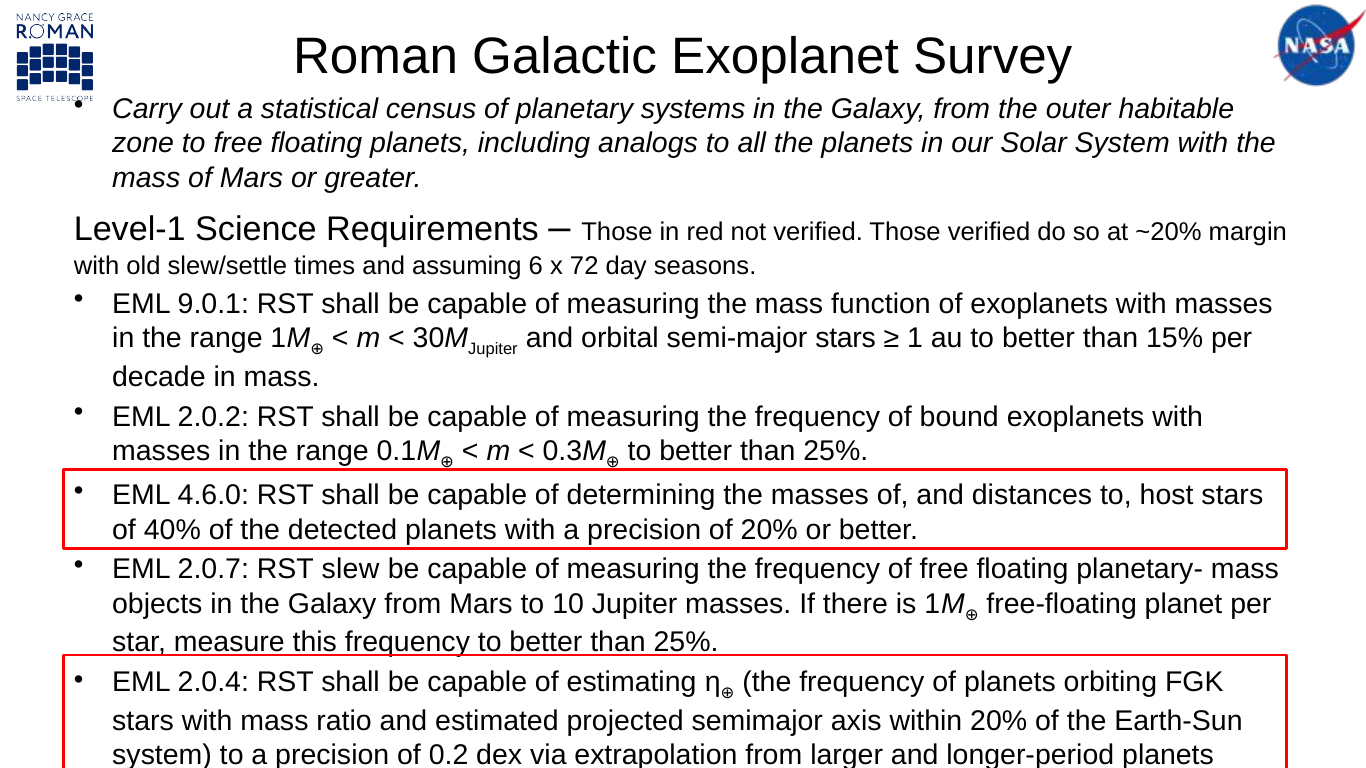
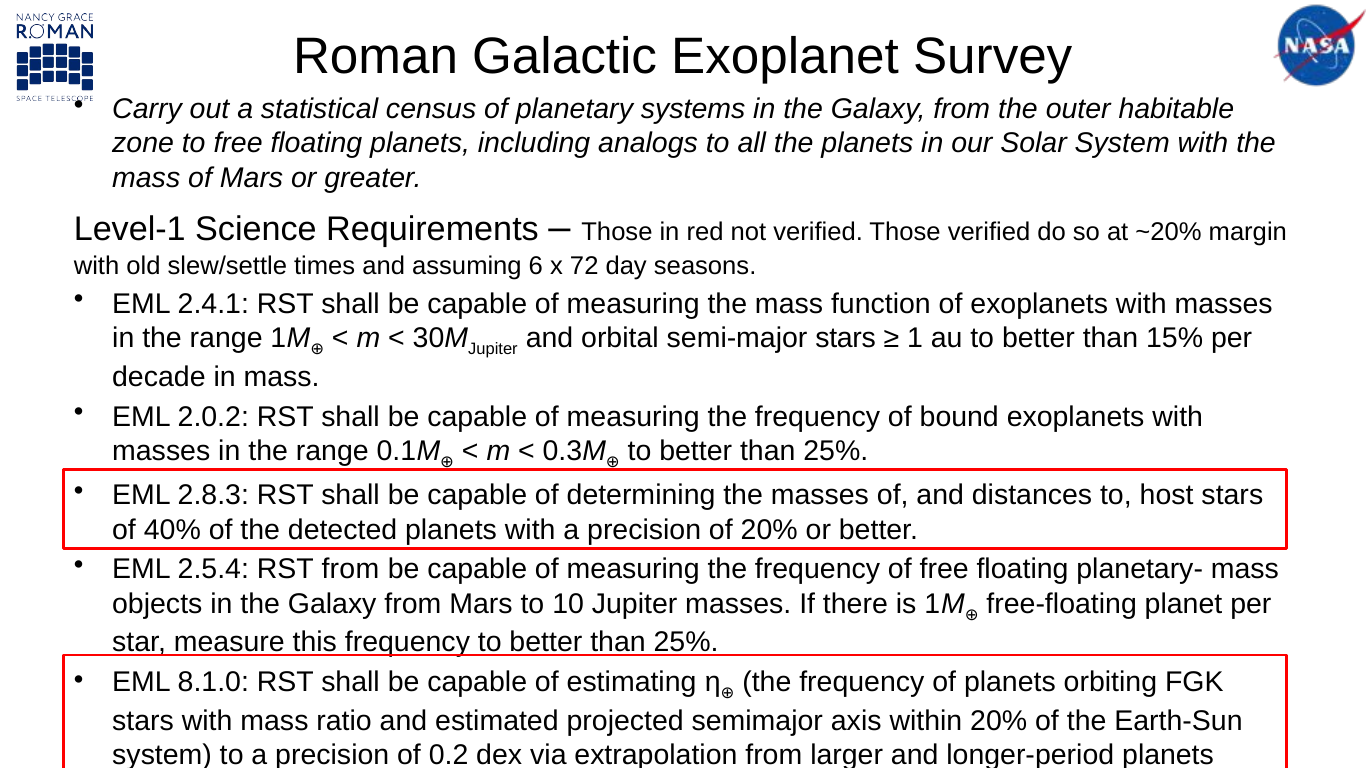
9.0.1: 9.0.1 -> 2.4.1
4.6.0: 4.6.0 -> 2.8.3
2.0.7: 2.0.7 -> 2.5.4
RST slew: slew -> from
2.0.4: 2.0.4 -> 8.1.0
